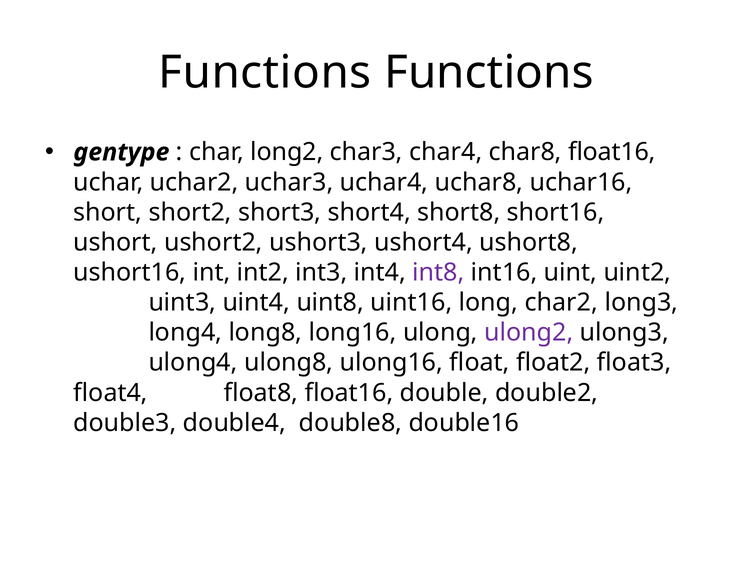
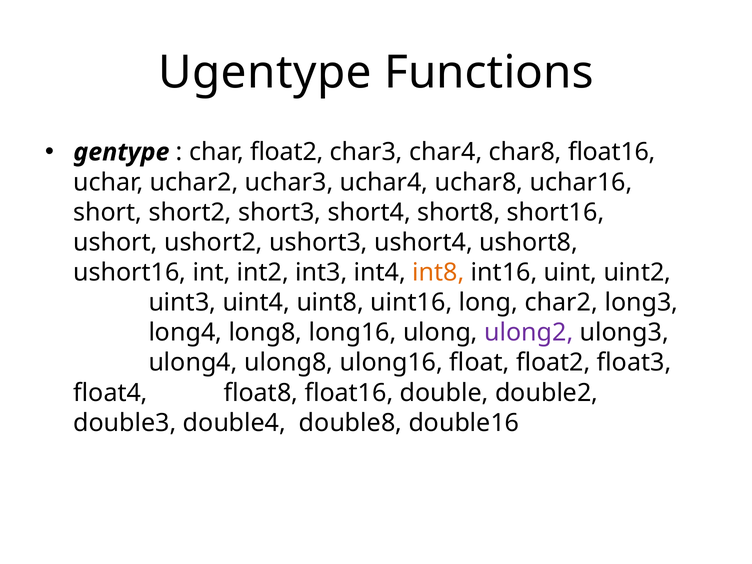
Functions at (265, 73): Functions -> Ugentype
char long2: long2 -> float2
int8 colour: purple -> orange
